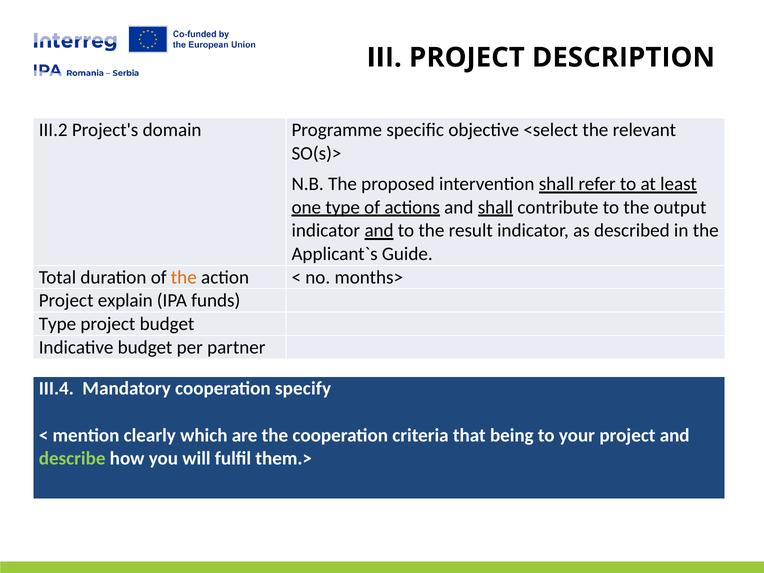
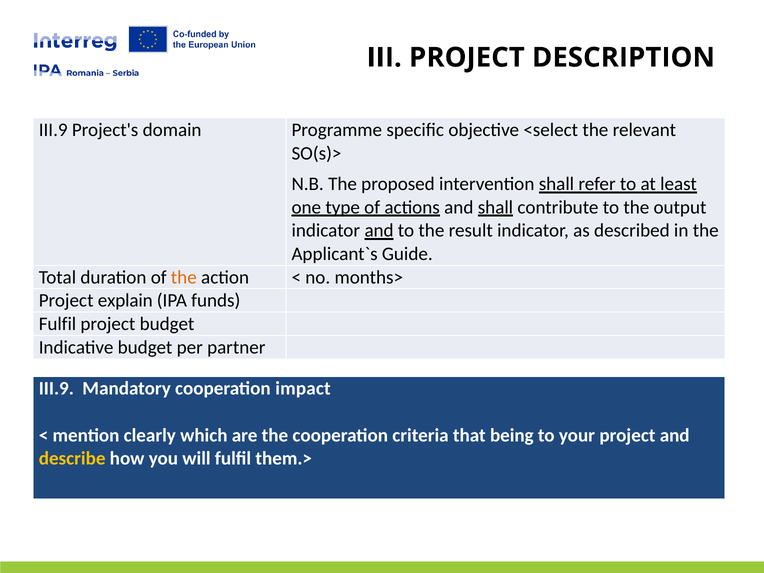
III.2 at (53, 130): III.2 -> III.9
Type at (57, 324): Type -> Fulfil
III.4 at (56, 389): III.4 -> III.9
specify: specify -> impact
describe colour: light green -> yellow
